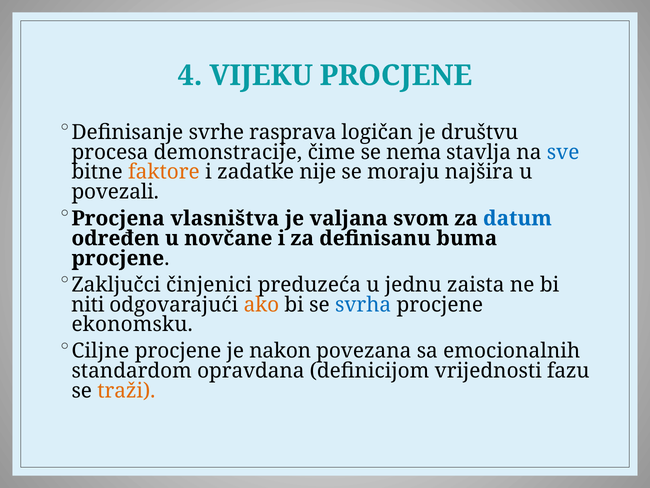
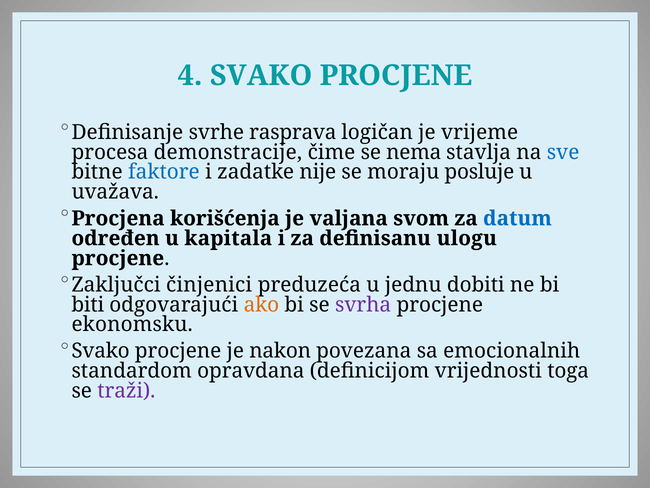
4 VIJEKU: VIJEKU -> SVAKO
društvu: društvu -> vrijeme
faktore colour: orange -> blue
najšira: najšira -> posluje
povezali: povezali -> uvažava
vlasništva: vlasništva -> korišćenja
novčane: novčane -> kapitala
buma: buma -> ulogu
zaista: zaista -> dobiti
niti: niti -> biti
svrha colour: blue -> purple
Cilјne at (100, 351): Cilјne -> Svako
fazu: fazu -> toga
traži colour: orange -> purple
